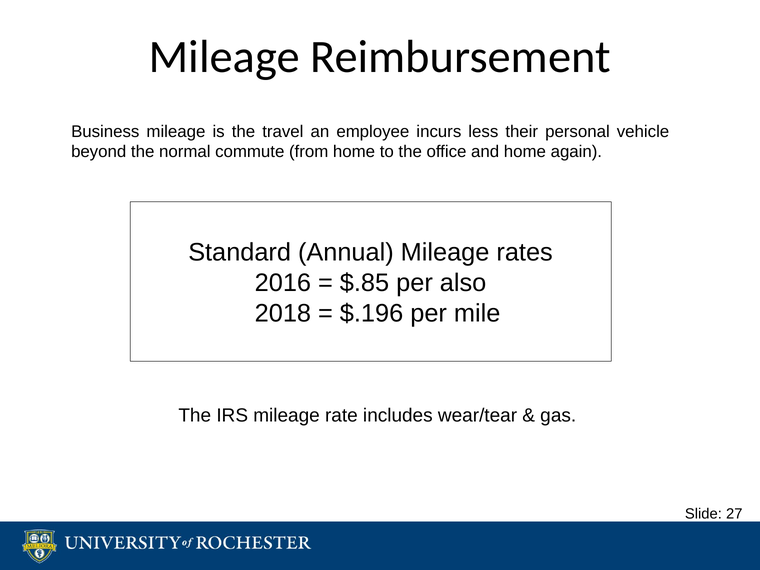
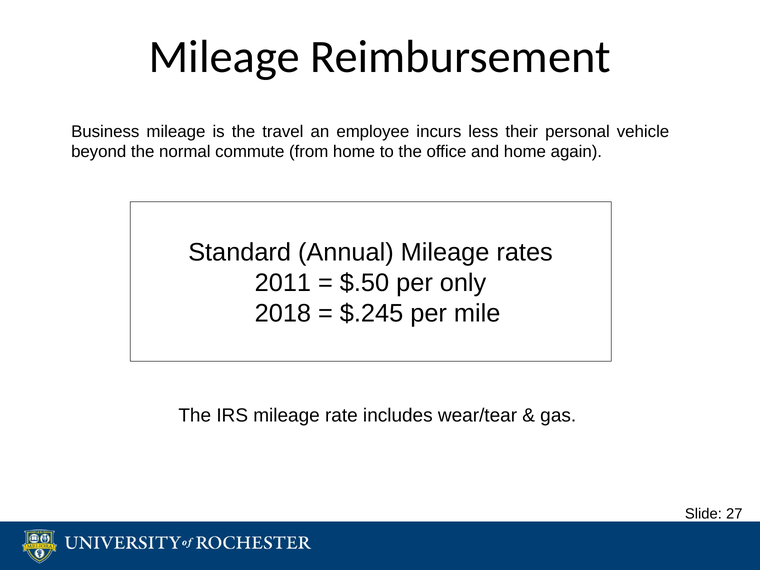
2016: 2016 -> 2011
$.85: $.85 -> $.50
also: also -> only
$.196: $.196 -> $.245
